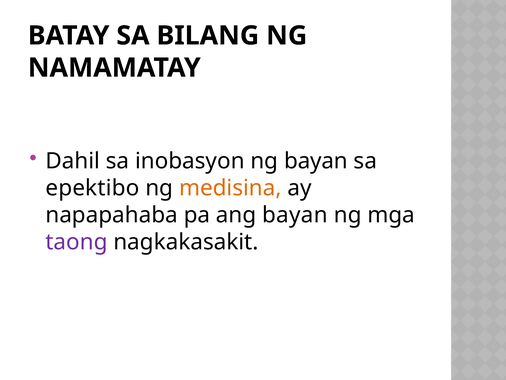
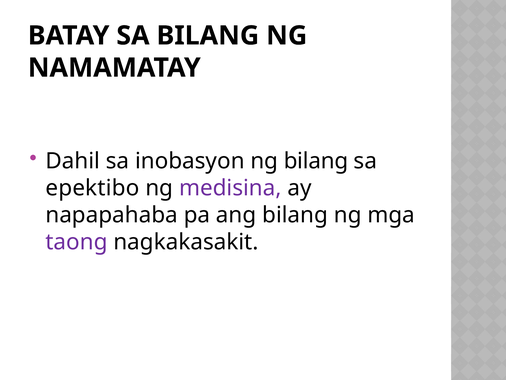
ng bayan: bayan -> bilang
medisina colour: orange -> purple
ang bayan: bayan -> bilang
